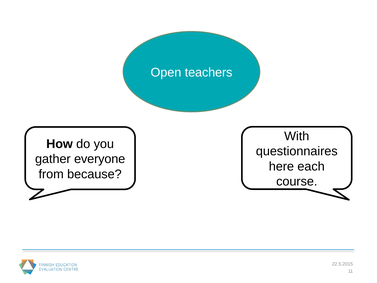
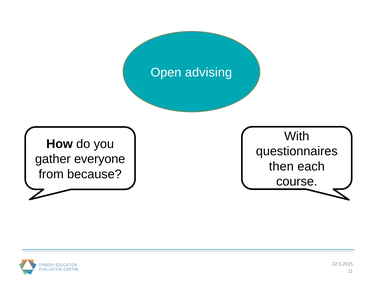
teachers: teachers -> advising
here: here -> then
